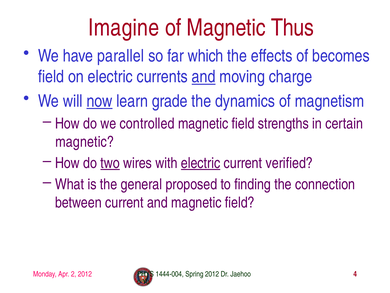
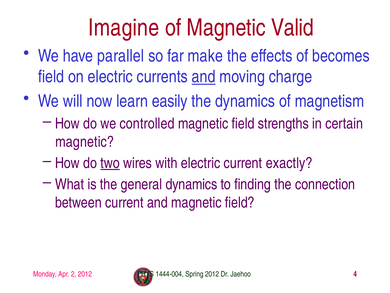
Thus: Thus -> Valid
which: which -> make
now underline: present -> none
grade: grade -> easily
electric at (201, 163) underline: present -> none
verified: verified -> exactly
general proposed: proposed -> dynamics
